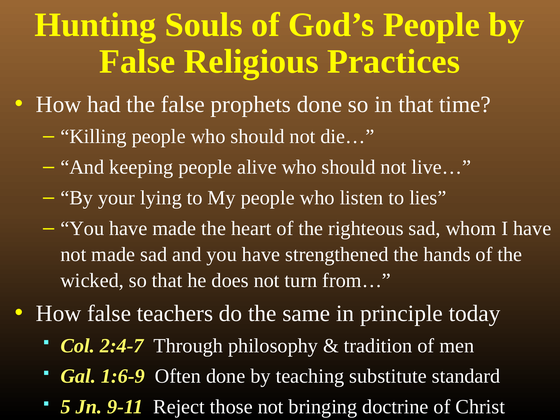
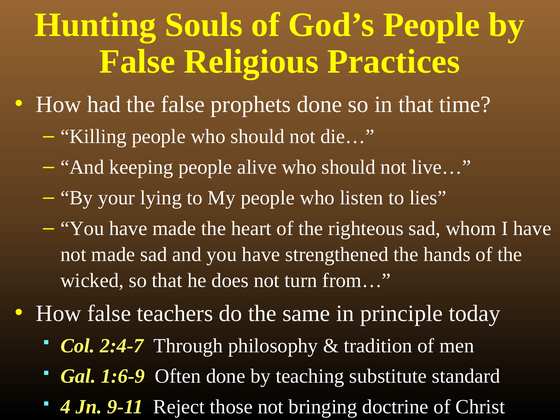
5: 5 -> 4
